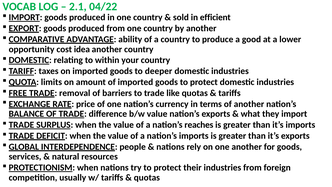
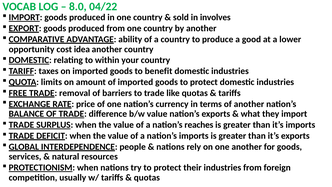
2.1: 2.1 -> 8.0
efficient: efficient -> involves
deeper: deeper -> benefit
